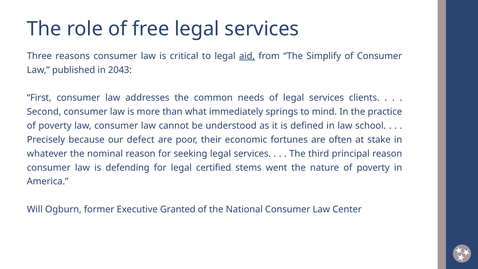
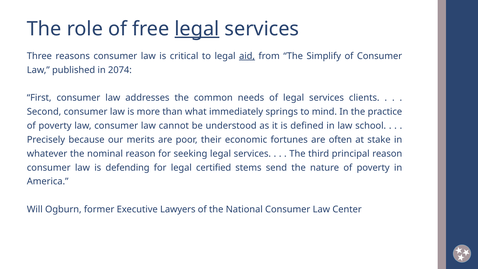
legal at (197, 29) underline: none -> present
2043: 2043 -> 2074
defect: defect -> merits
went: went -> send
Granted: Granted -> Lawyers
